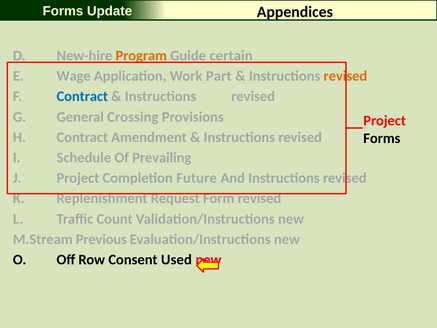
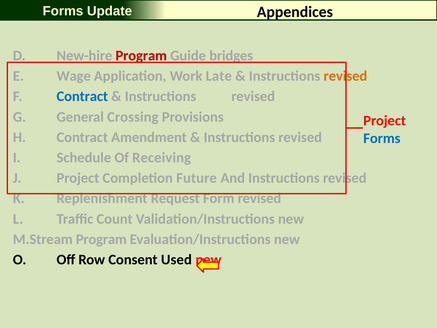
Program at (141, 56) colour: orange -> red
certain: certain -> bridges
Part: Part -> Late
Forms at (382, 138) colour: black -> blue
Prevailing: Prevailing -> Receiving
M.Stream Previous: Previous -> Program
